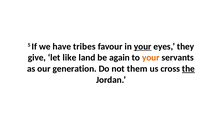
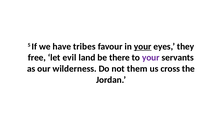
give: give -> free
like: like -> evil
again: again -> there
your at (151, 58) colour: orange -> purple
generation: generation -> wilderness
the underline: present -> none
